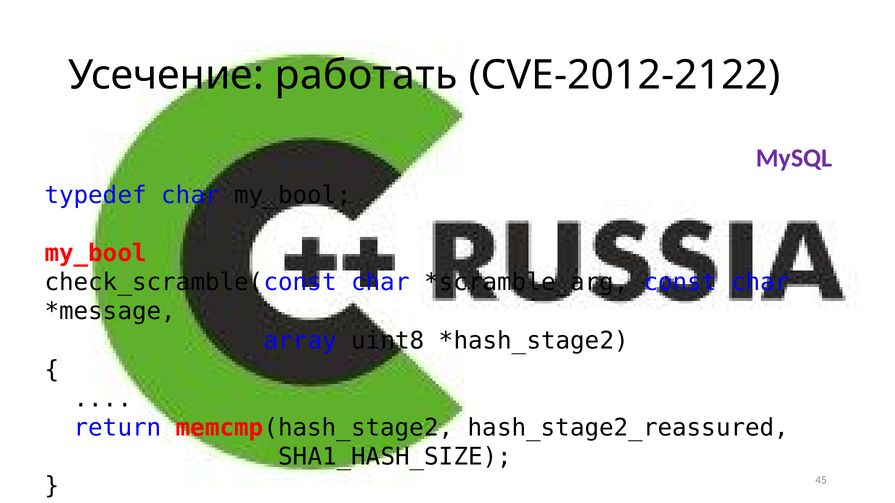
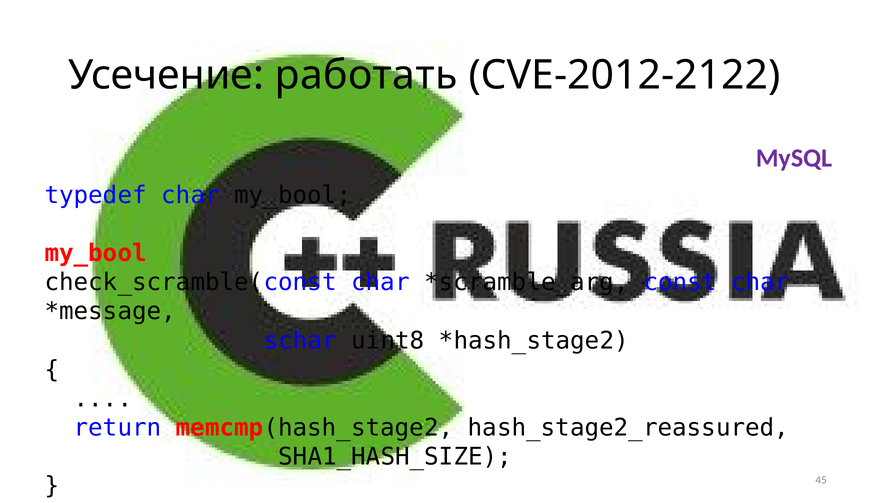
array: array -> schar
